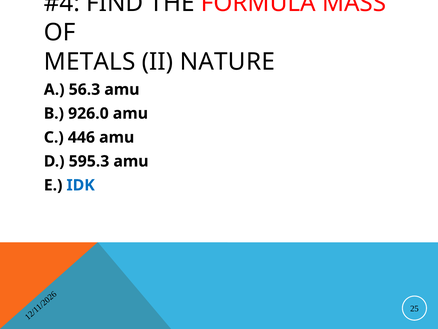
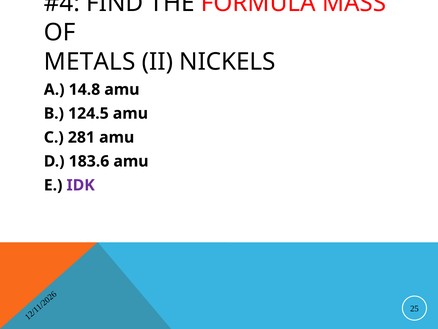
NATURE: NATURE -> NICKELS
56.3: 56.3 -> 14.8
926.0: 926.0 -> 124.5
446: 446 -> 281
595.3: 595.3 -> 183.6
IDK colour: blue -> purple
